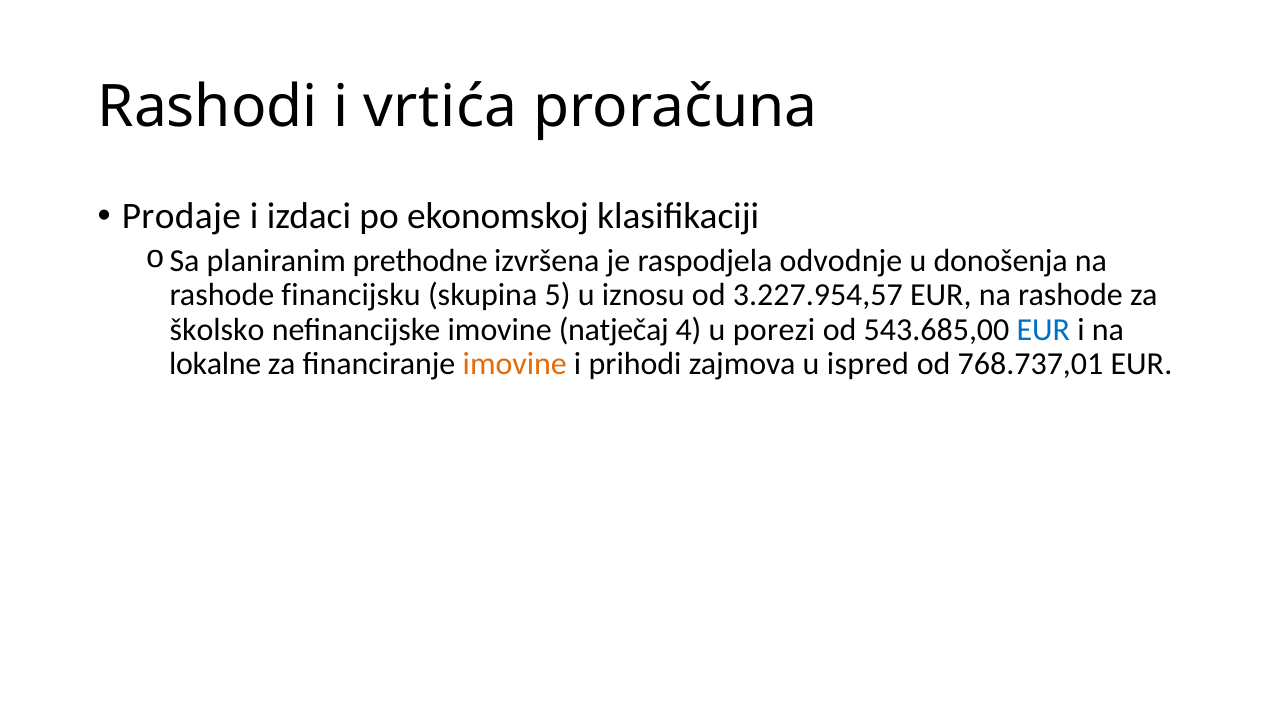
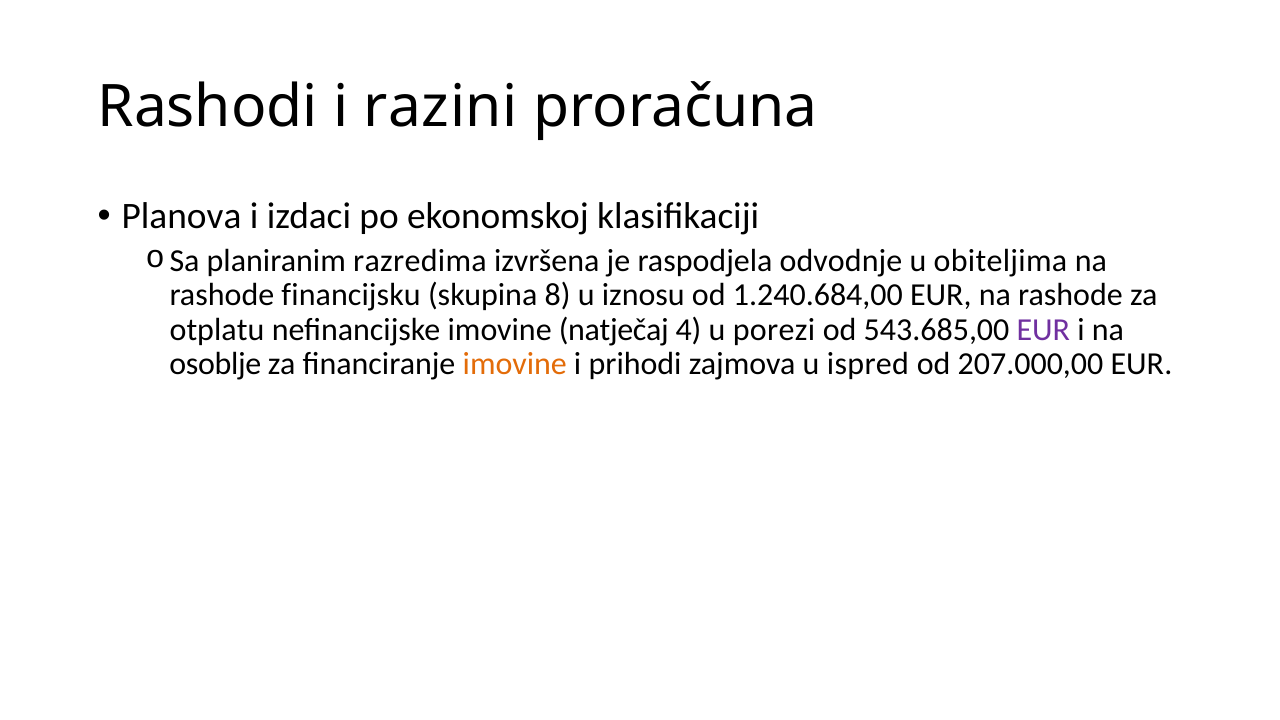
vrtića: vrtića -> razini
Prodaje: Prodaje -> Planova
prethodne: prethodne -> razredima
donošenja: donošenja -> obiteljima
5: 5 -> 8
3.227.954,57: 3.227.954,57 -> 1.240.684,00
školsko: školsko -> otplatu
EUR at (1043, 330) colour: blue -> purple
lokalne: lokalne -> osoblje
768.737,01: 768.737,01 -> 207.000,00
